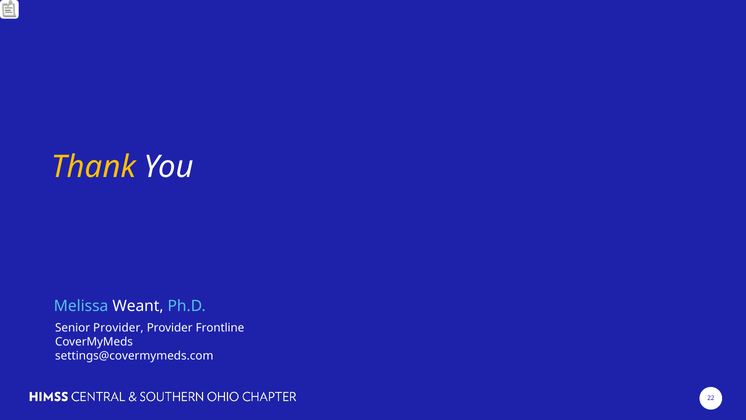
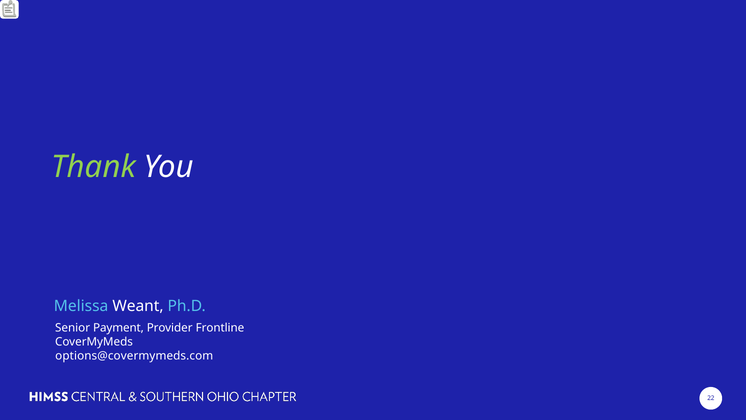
Thank colour: yellow -> light green
Senior Provider: Provider -> Payment
settings@covermymeds.com: settings@covermymeds.com -> options@covermymeds.com
